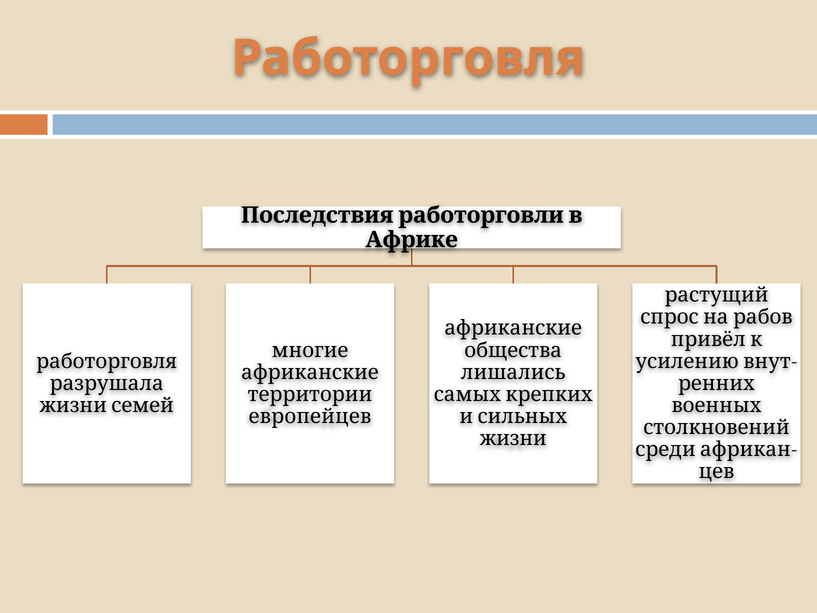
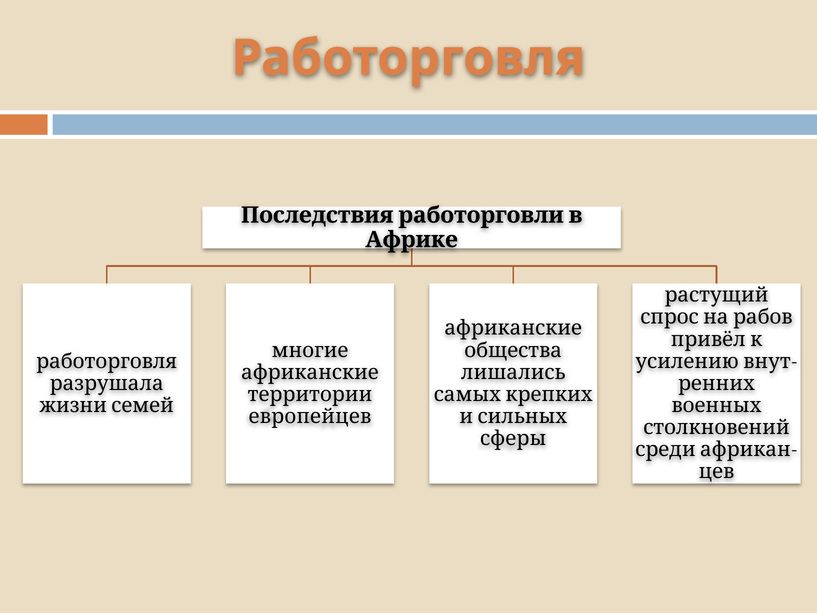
жизни: жизни -> сферы
